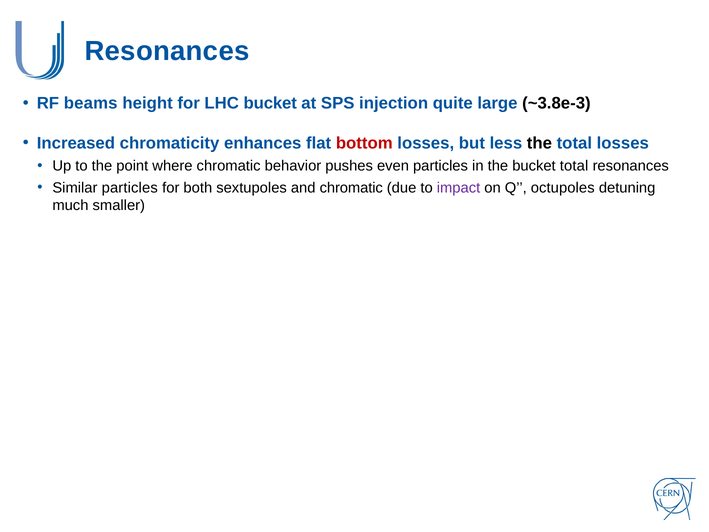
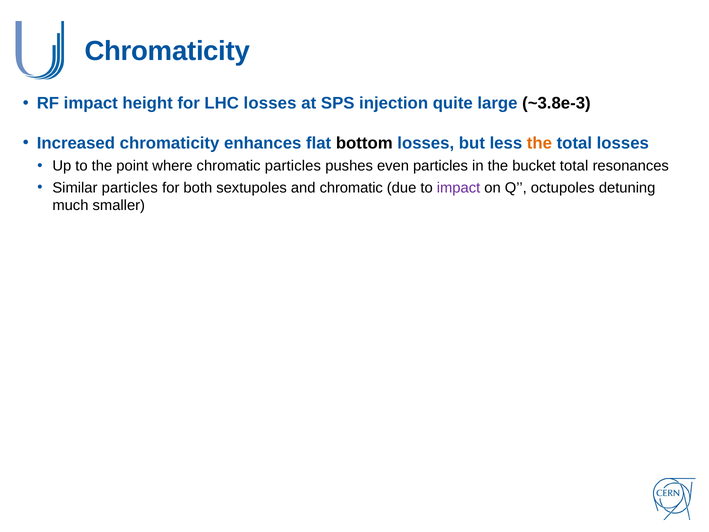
Resonances at (167, 51): Resonances -> Chromaticity
RF beams: beams -> impact
LHC bucket: bucket -> losses
bottom colour: red -> black
the at (539, 143) colour: black -> orange
chromatic behavior: behavior -> particles
